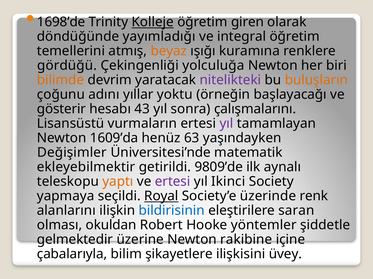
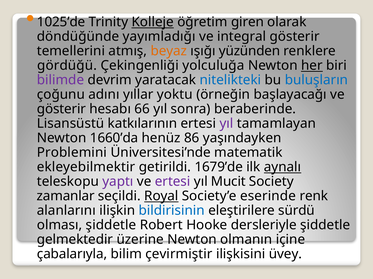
1698’de: 1698’de -> 1025’de
integral öğretim: öğretim -> gösterir
kuramına: kuramına -> yüzünden
her underline: none -> present
bilimde colour: orange -> purple
nitelikteki colour: purple -> blue
buluşların colour: orange -> blue
43: 43 -> 66
çalışmalarını: çalışmalarını -> beraberinde
vurmaların: vurmaların -> katkılarının
1609’da: 1609’da -> 1660’da
63: 63 -> 86
Değişimler: Değişimler -> Problemini
9809’de: 9809’de -> 1679’de
aynalı underline: none -> present
yaptı colour: orange -> purple
Ikinci: Ikinci -> Mucit
yapmaya: yapmaya -> zamanlar
üzerinde: üzerinde -> eserinde
saran: saran -> sürdü
olması okuldan: okuldan -> şiddetle
yöntemler: yöntemler -> dersleriyle
rakibine: rakibine -> olmanın
şikayetlere: şikayetlere -> çevirmiştir
